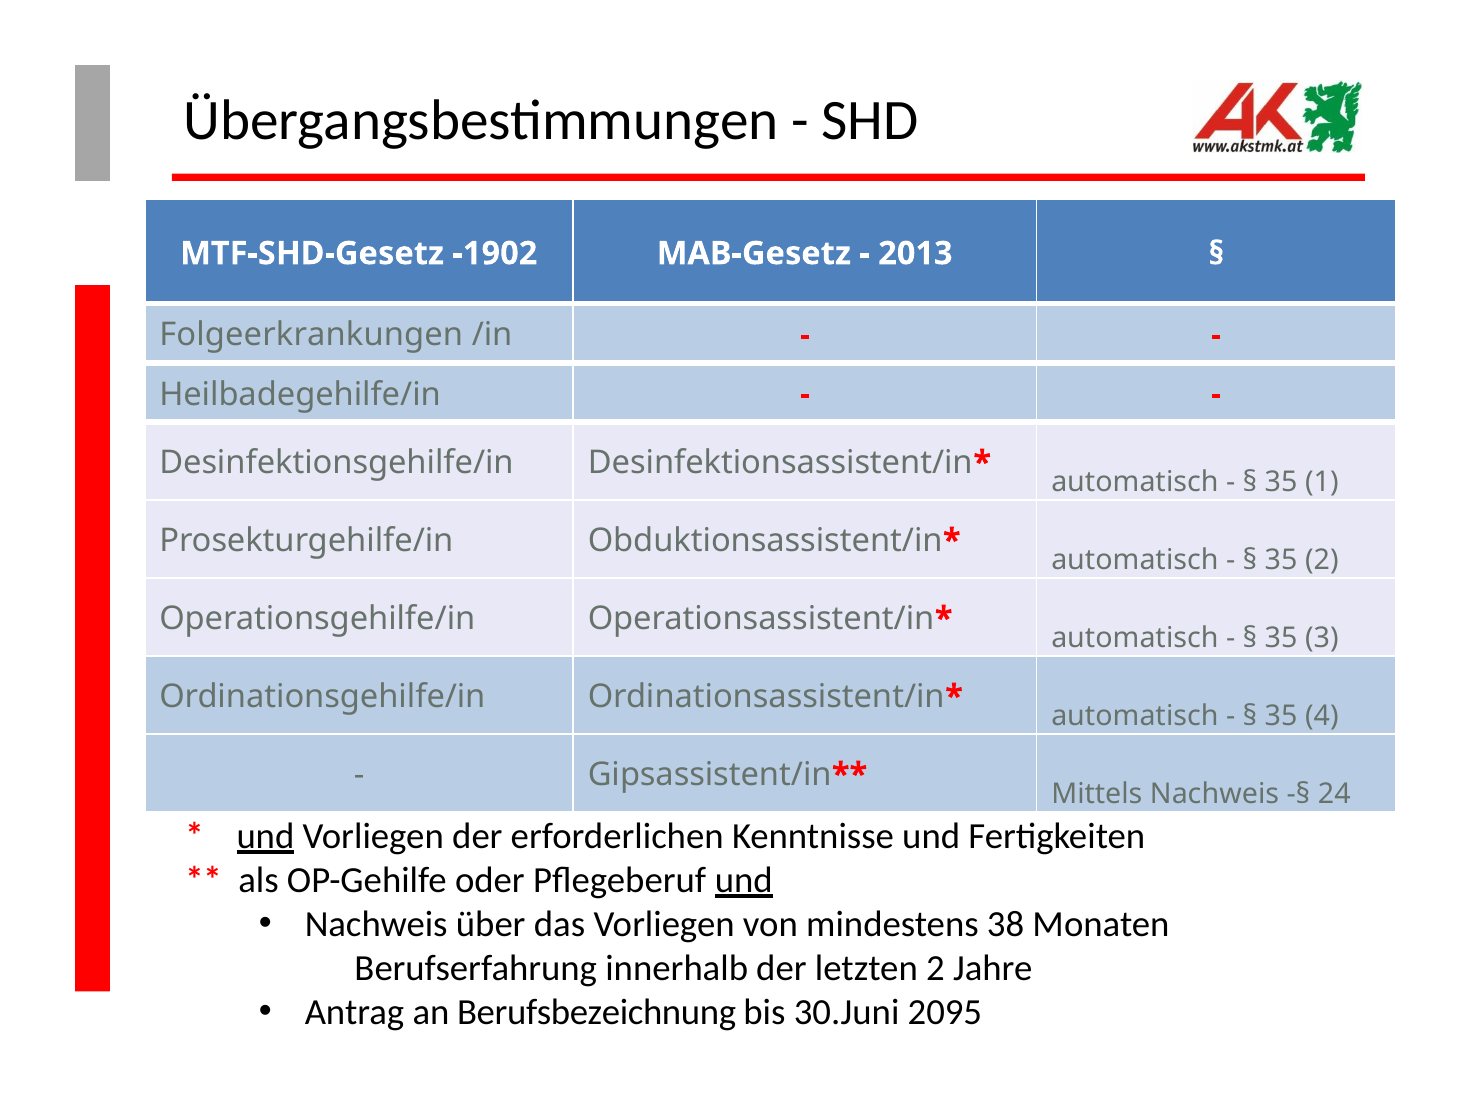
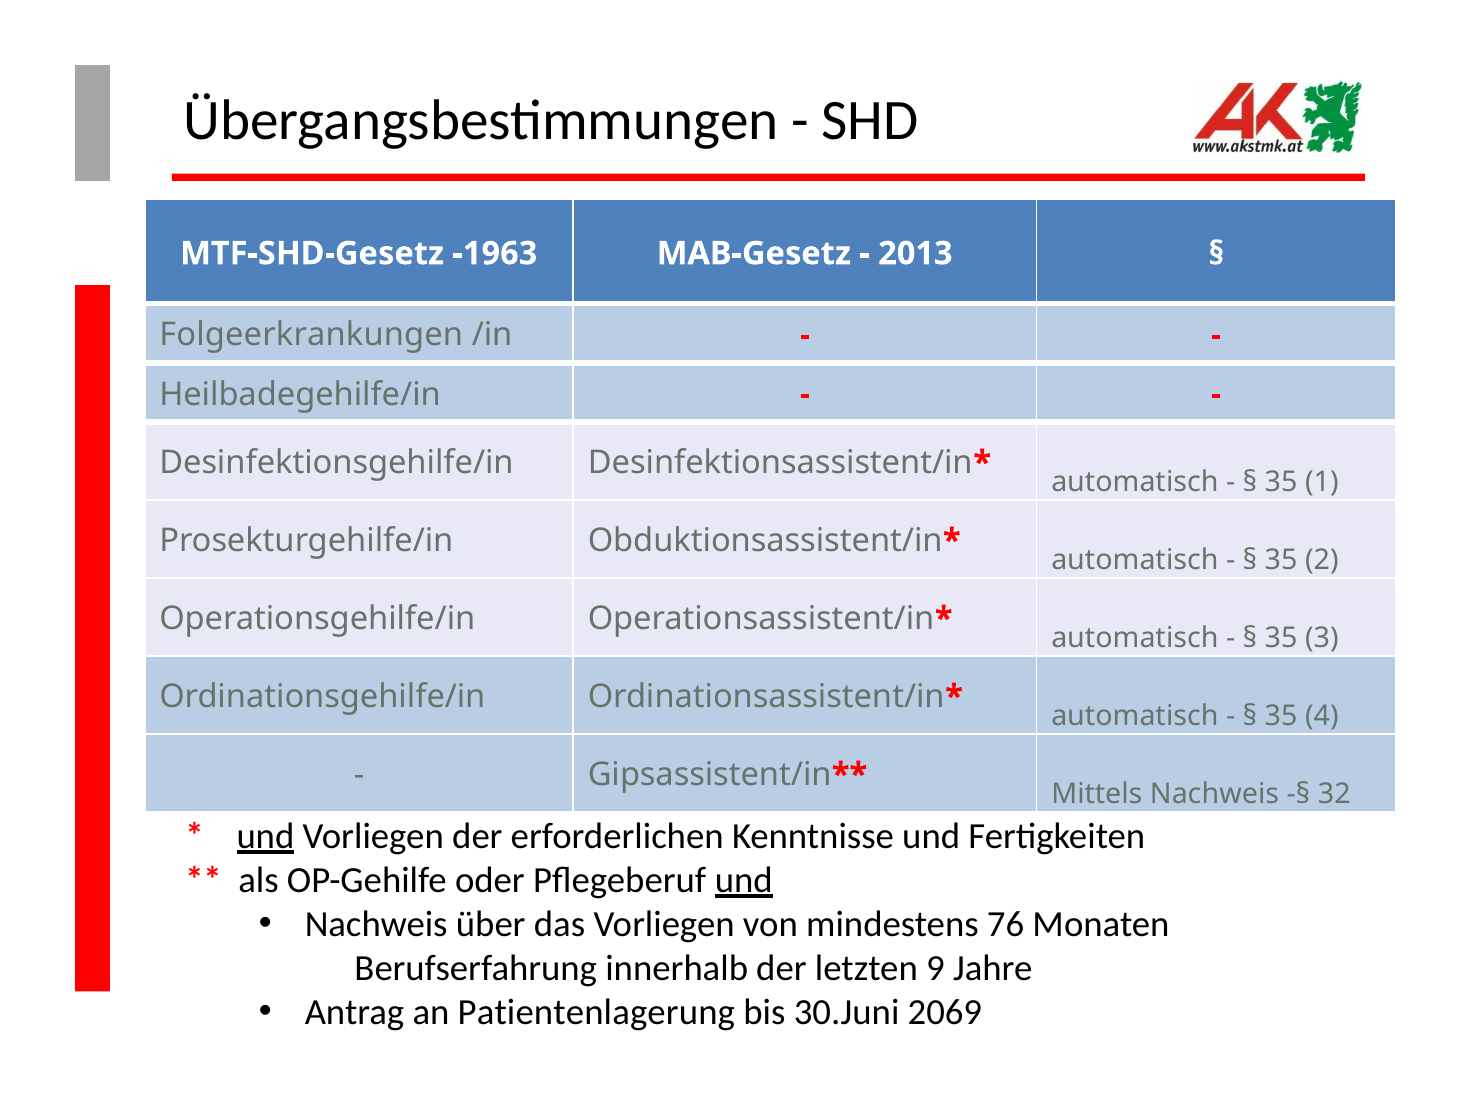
-1902: -1902 -> -1963
24: 24 -> 32
38: 38 -> 76
letzten 2: 2 -> 9
Berufsbezeichnung: Berufsbezeichnung -> Patientenlagerung
2095: 2095 -> 2069
